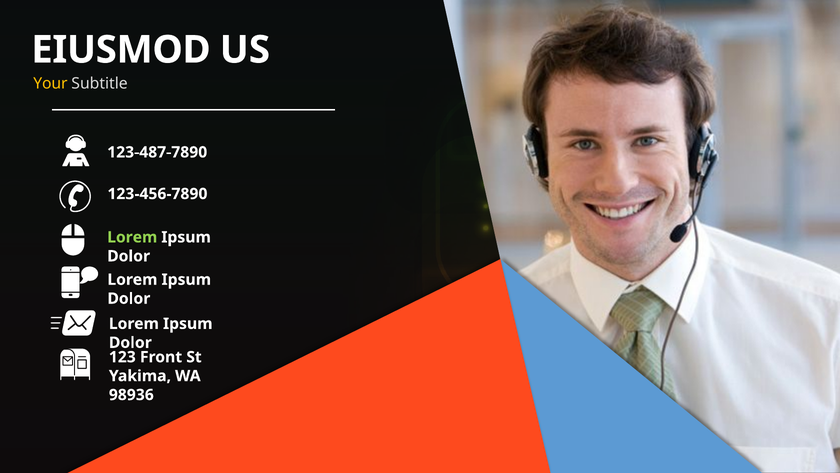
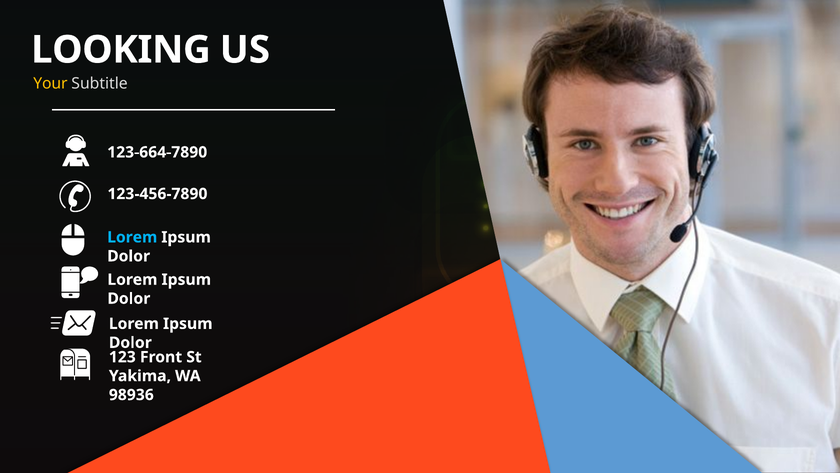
EIUSMOD: EIUSMOD -> LOOKING
123-487-7890: 123-487-7890 -> 123-664-7890
Lorem at (132, 237) colour: light green -> light blue
